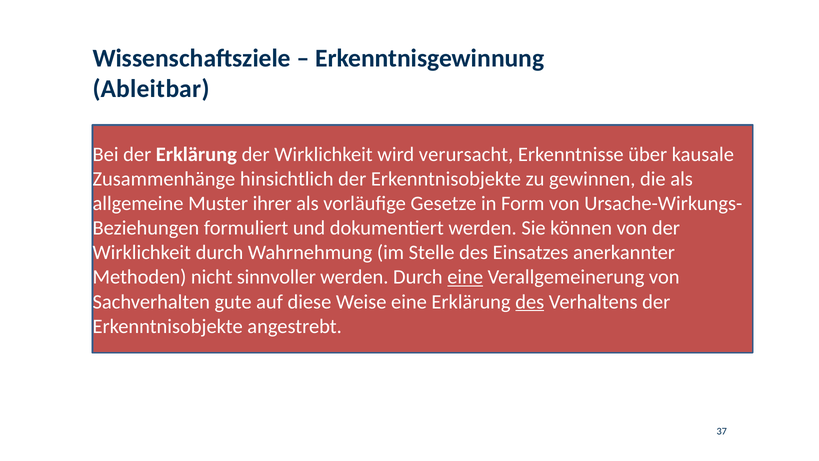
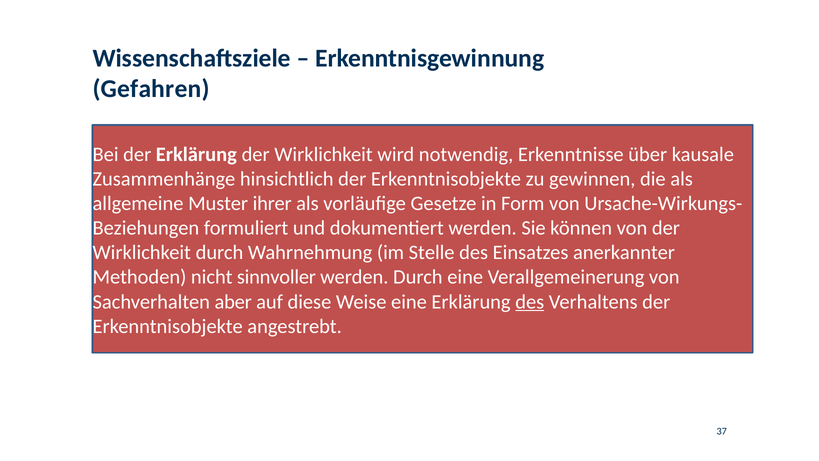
Ableitbar: Ableitbar -> Gefahren
verursacht: verursacht -> notwendig
eine at (465, 277) underline: present -> none
gute: gute -> aber
